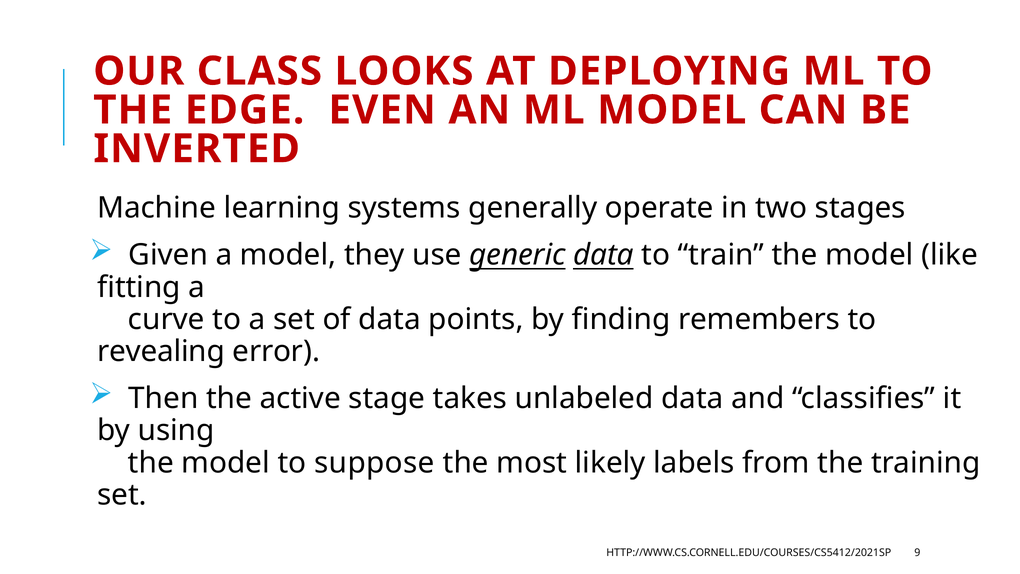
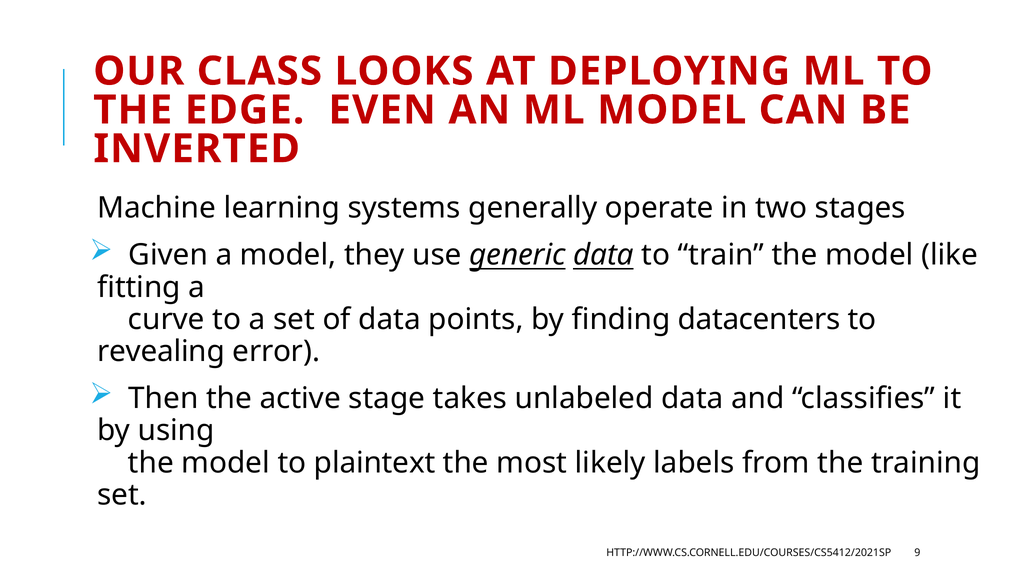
remembers: remembers -> datacenters
suppose: suppose -> plaintext
